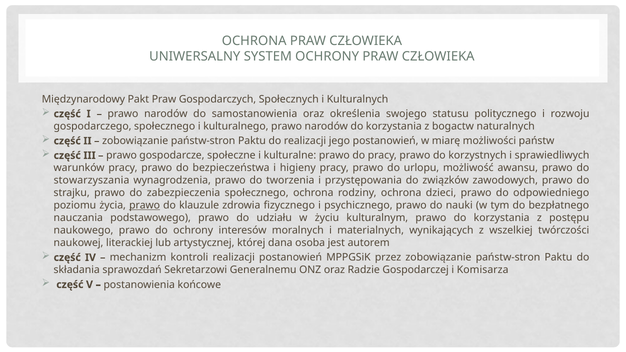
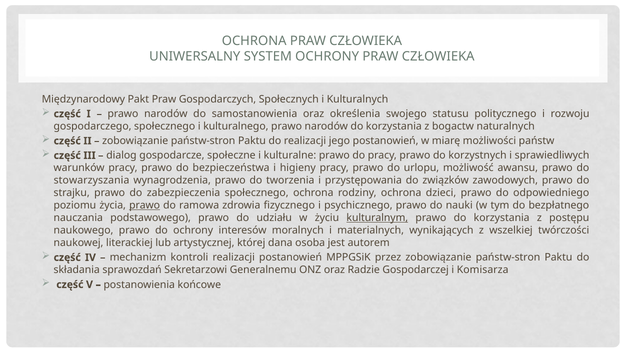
prawo at (122, 156): prawo -> dialog
klauzule: klauzule -> ramowa
kulturalnym underline: none -> present
